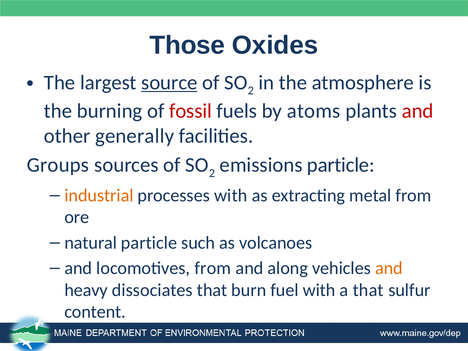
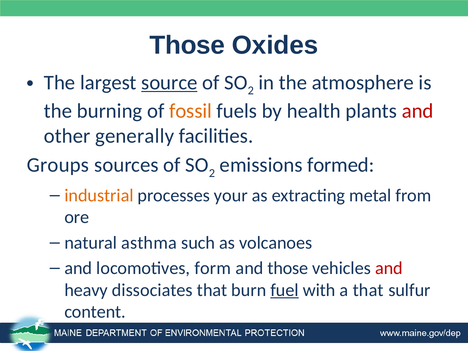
fossil colour: red -> orange
atoms: atoms -> health
emissions particle: particle -> formed
processes with: with -> your
natural particle: particle -> asthma
locomotives from: from -> form
and along: along -> those
and at (389, 268) colour: orange -> red
fuel underline: none -> present
